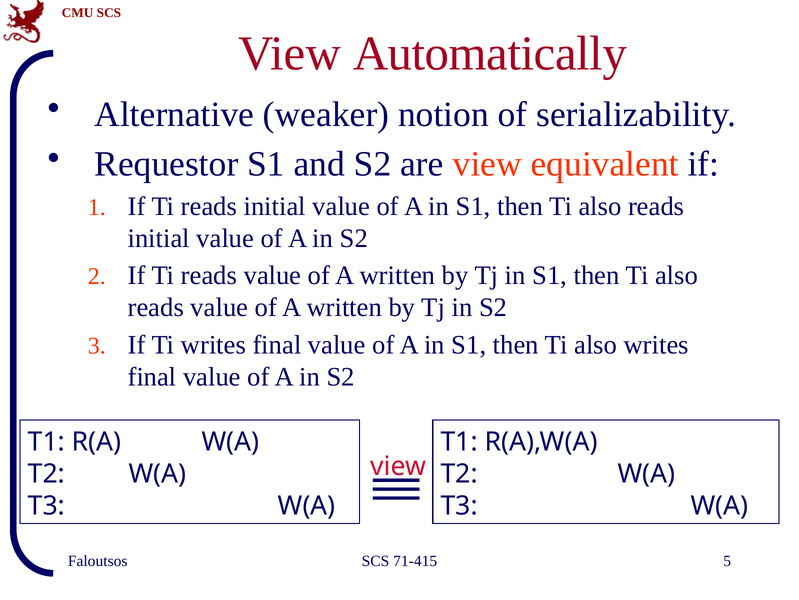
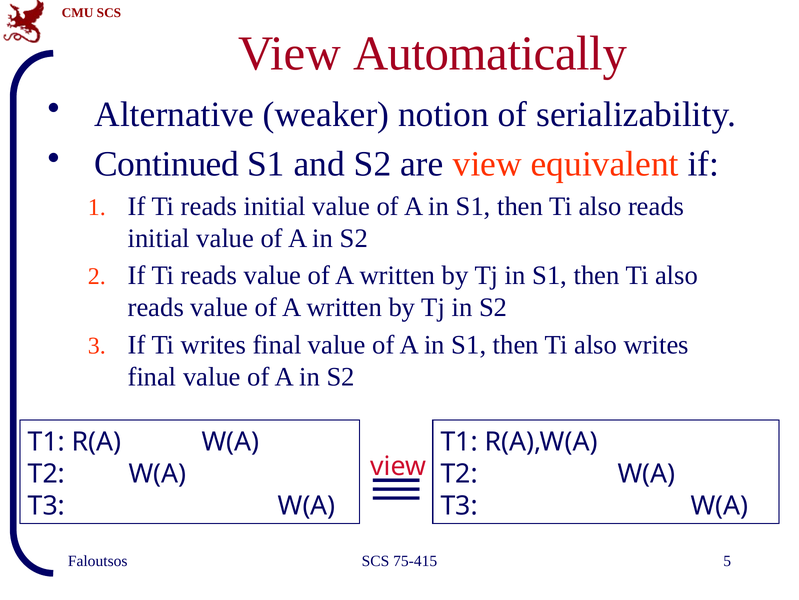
Requestor: Requestor -> Continued
71-415: 71-415 -> 75-415
